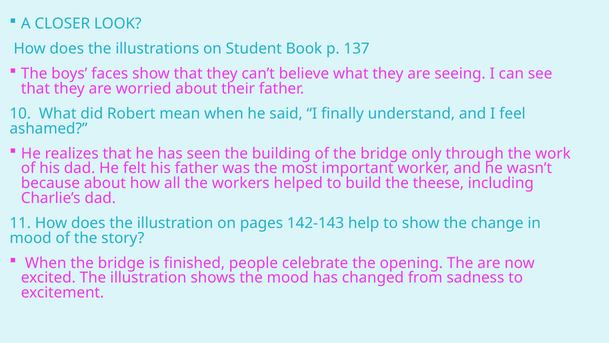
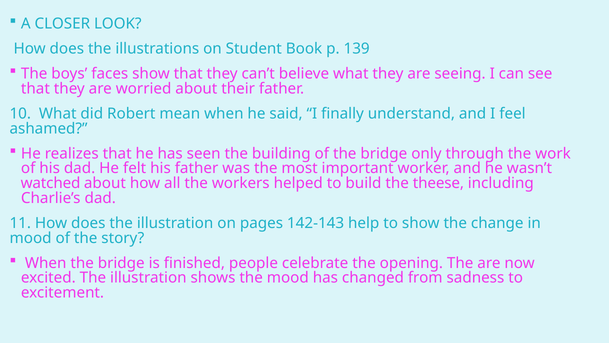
137: 137 -> 139
because: because -> watched
